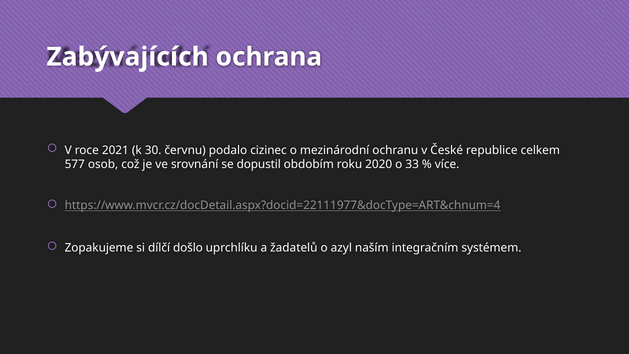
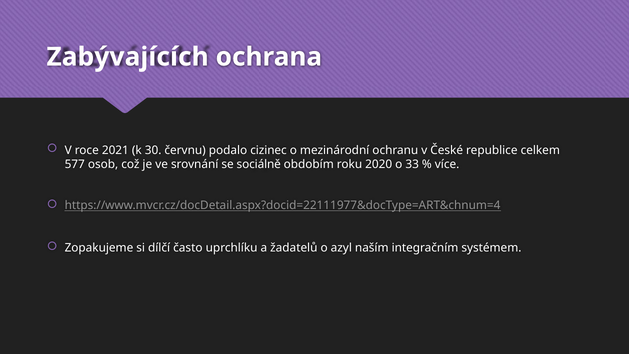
dopustil: dopustil -> sociálně
došlo: došlo -> často
